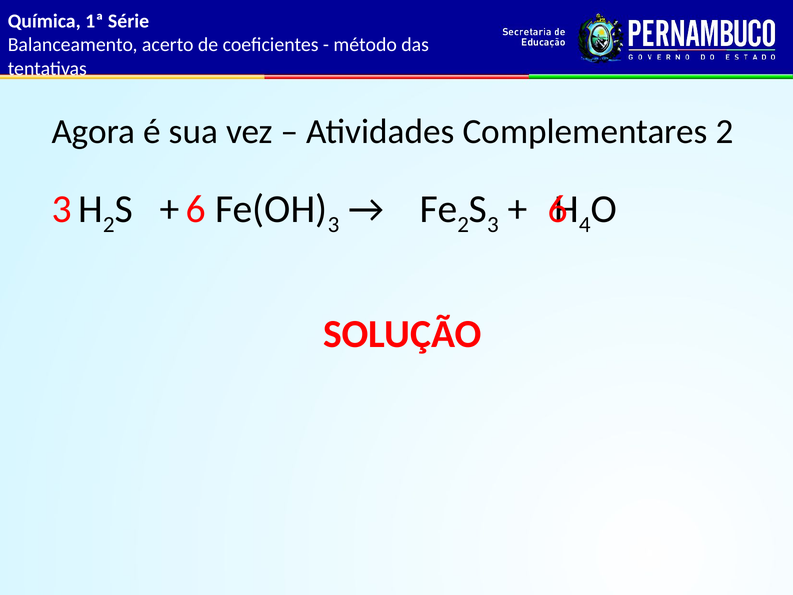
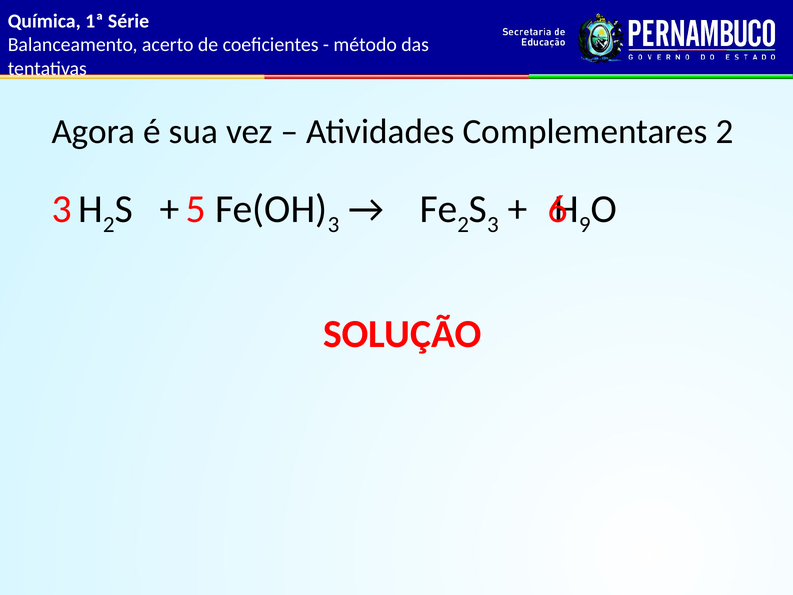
3 6: 6 -> 5
4: 4 -> 9
